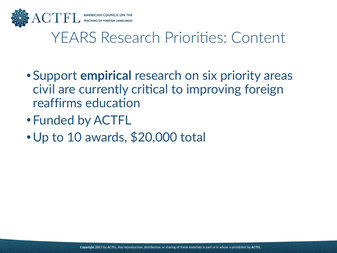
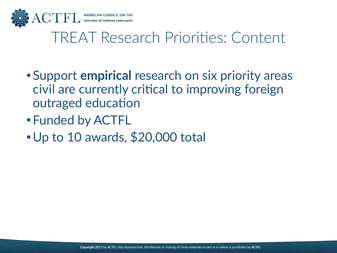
YEARS: YEARS -> TREAT
reaffirms: reaffirms -> outraged
